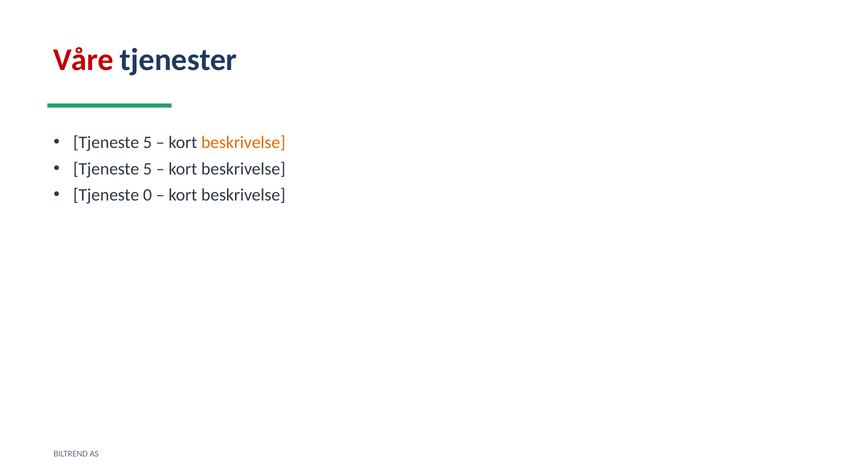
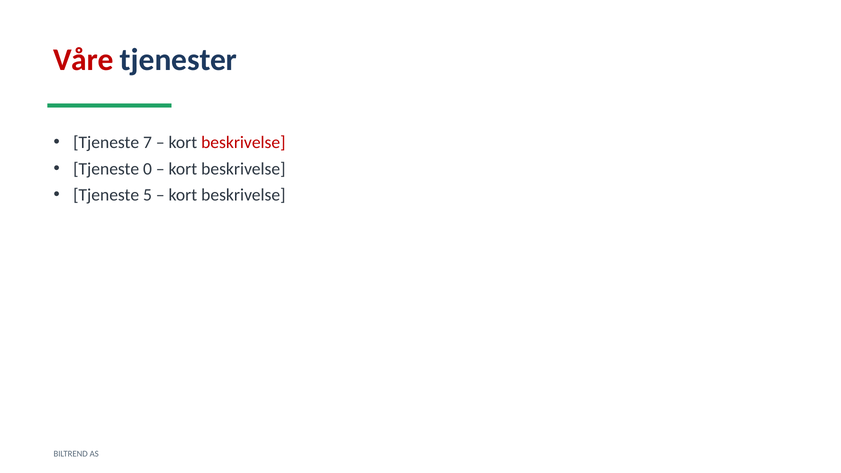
5 at (147, 142): 5 -> 7
beskrivelse at (243, 142) colour: orange -> red
5 at (147, 169): 5 -> 0
0: 0 -> 5
